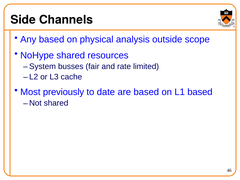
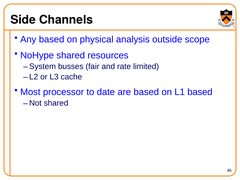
previously: previously -> processor
